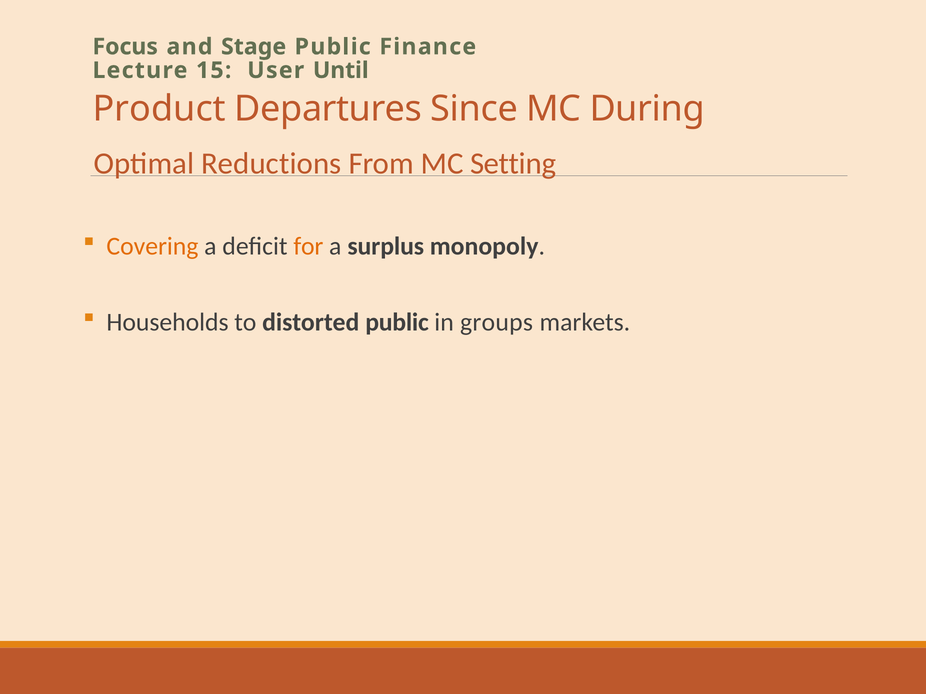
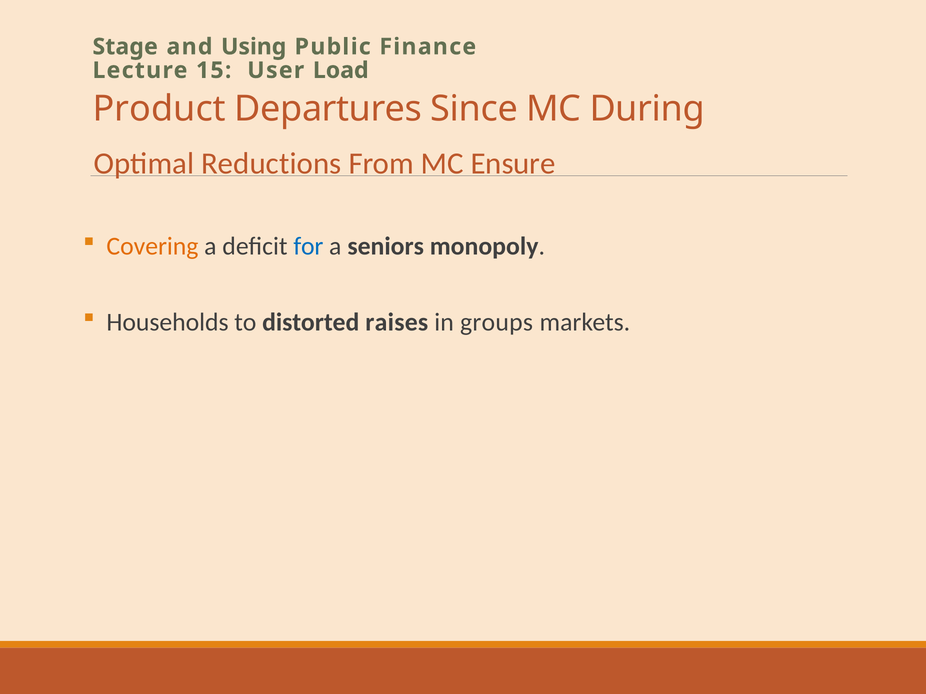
Focus: Focus -> Stage
Stage: Stage -> Using
Until: Until -> Load
Setting: Setting -> Ensure
for colour: orange -> blue
surplus: surplus -> seniors
distorted public: public -> raises
